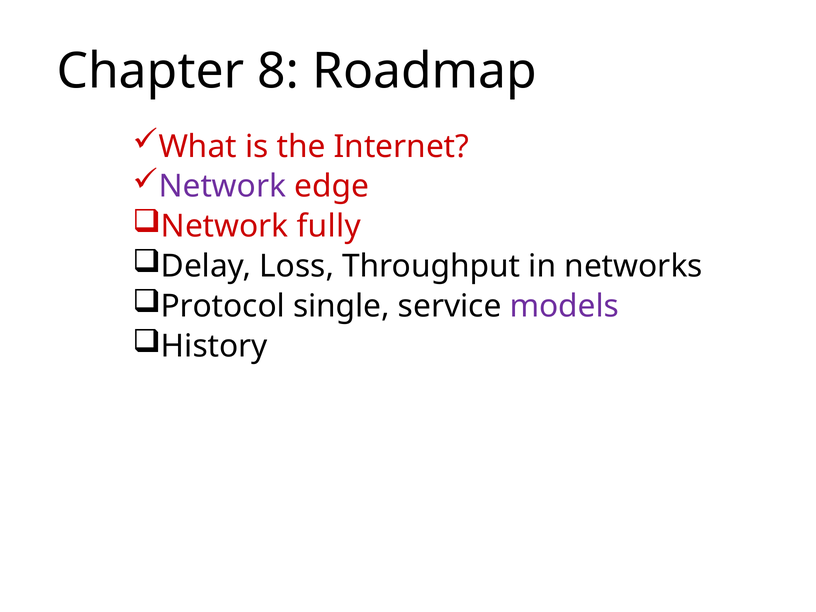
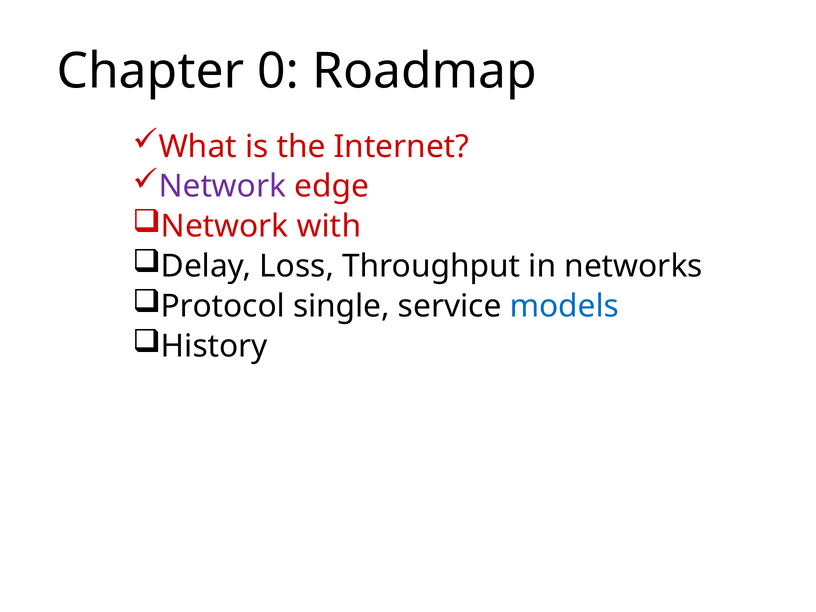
8: 8 -> 0
fully: fully -> with
models colour: purple -> blue
